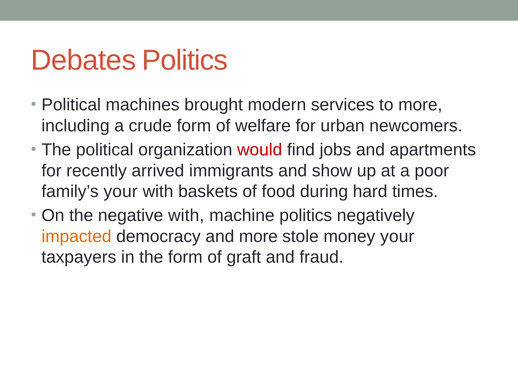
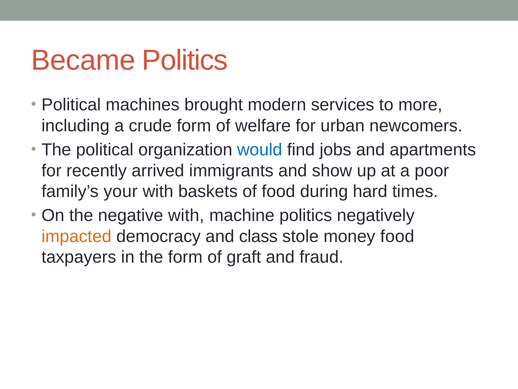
Debates: Debates -> Became
would colour: red -> blue
and more: more -> class
money your: your -> food
